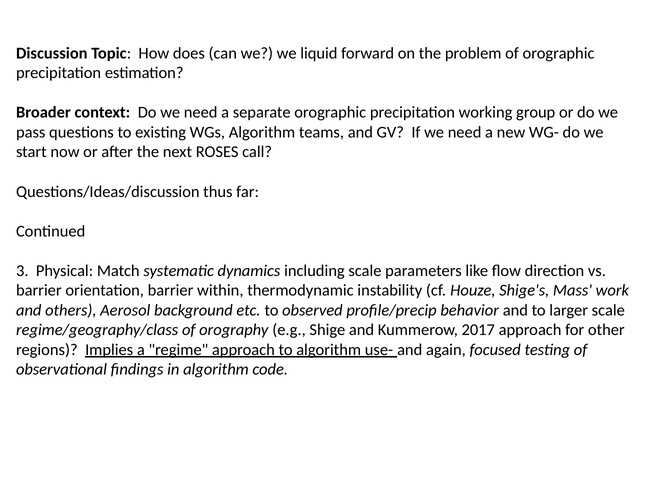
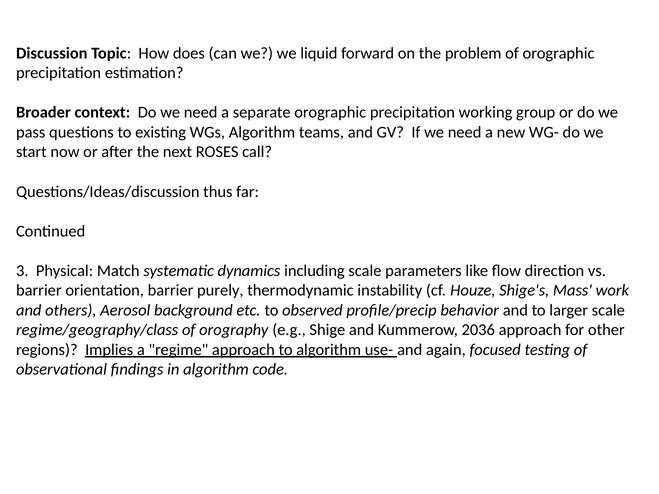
within: within -> purely
2017: 2017 -> 2036
